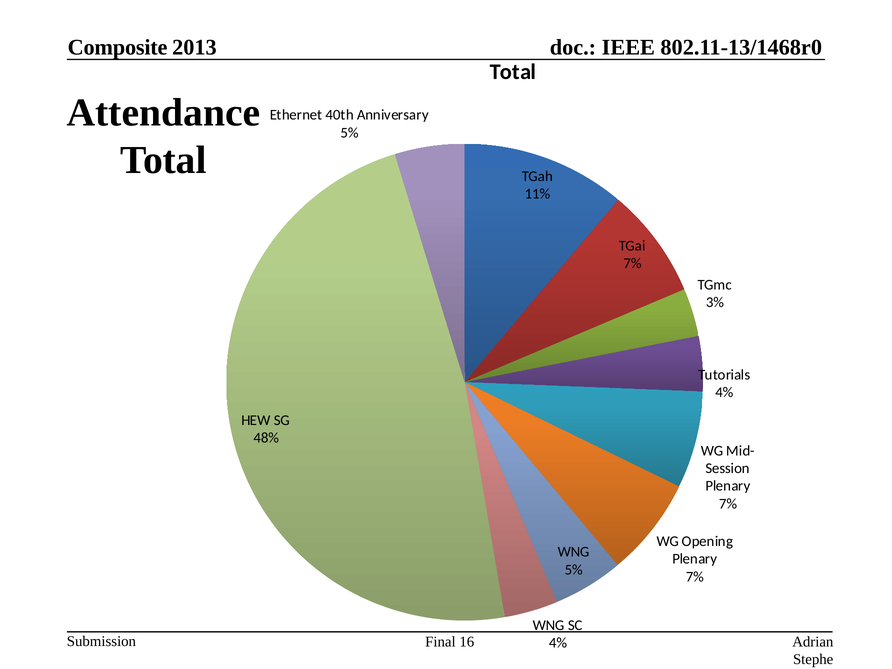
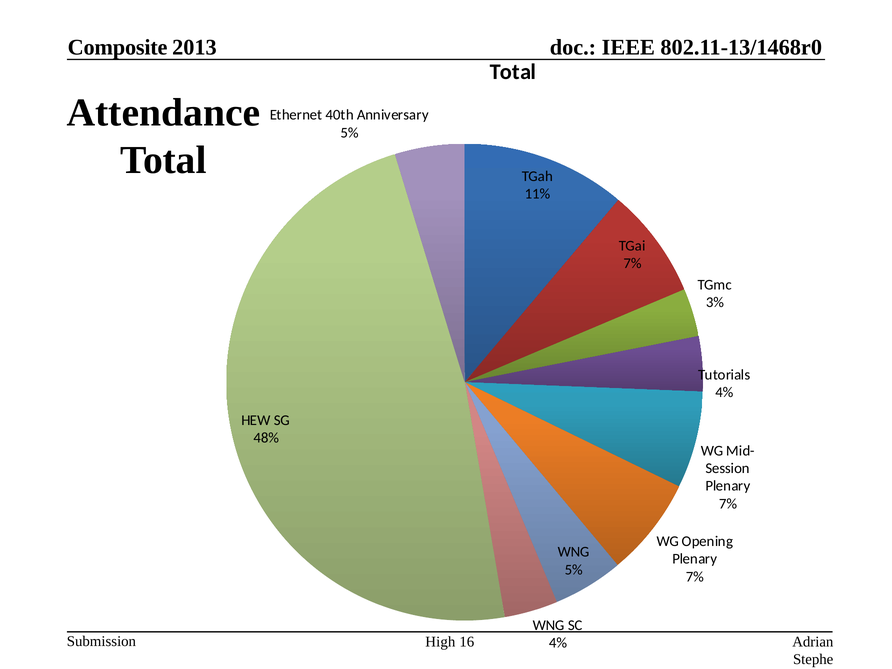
Final: Final -> High
